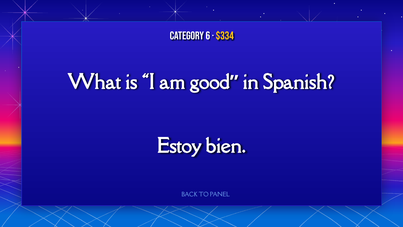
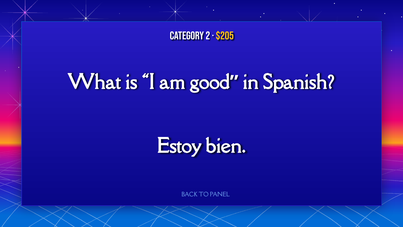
6: 6 -> 2
$334: $334 -> $205
